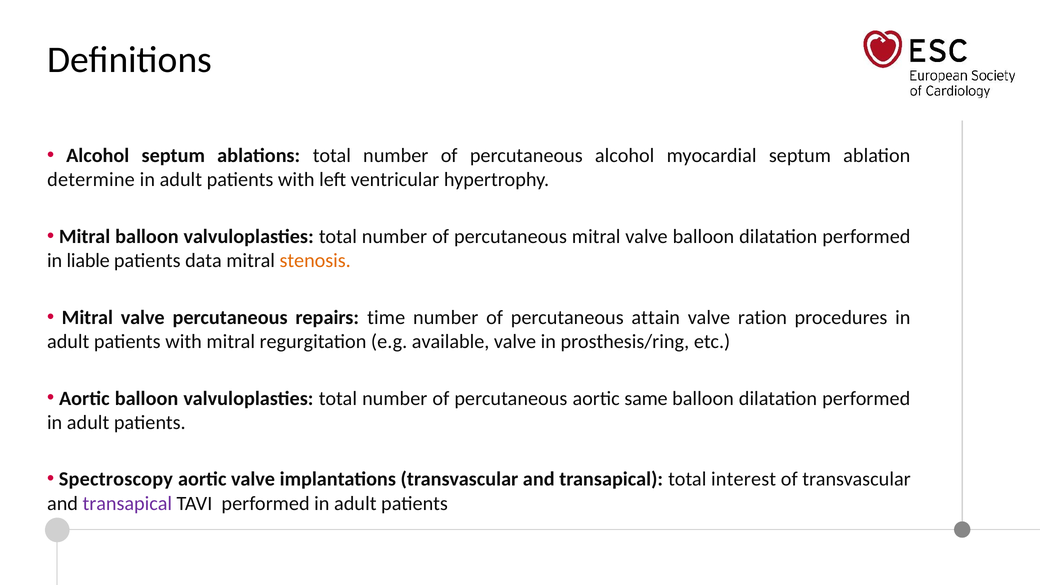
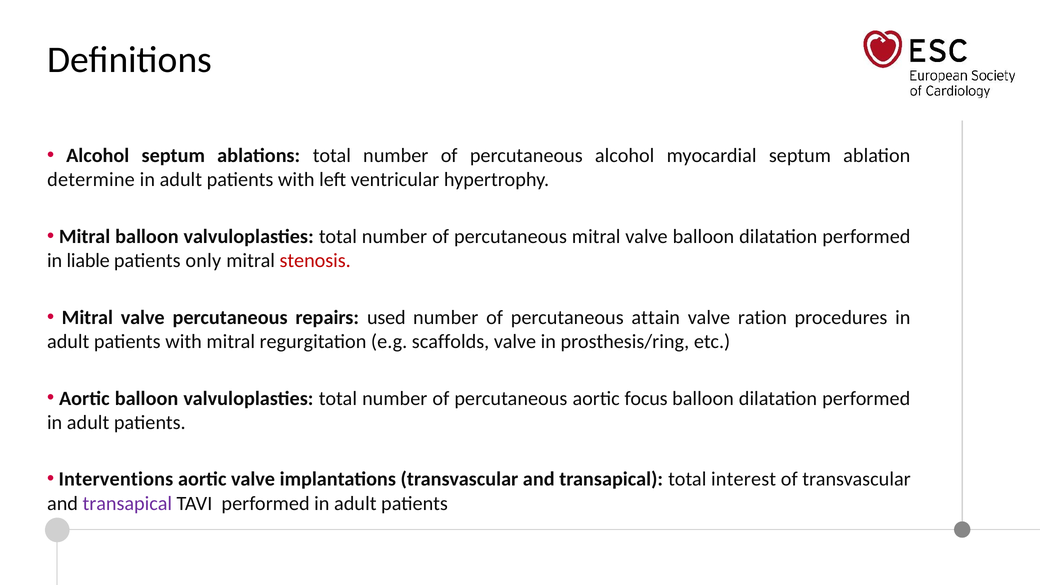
data: data -> only
stenosis colour: orange -> red
time: time -> used
available: available -> scaffolds
same: same -> focus
Spectroscopy: Spectroscopy -> Interventions
